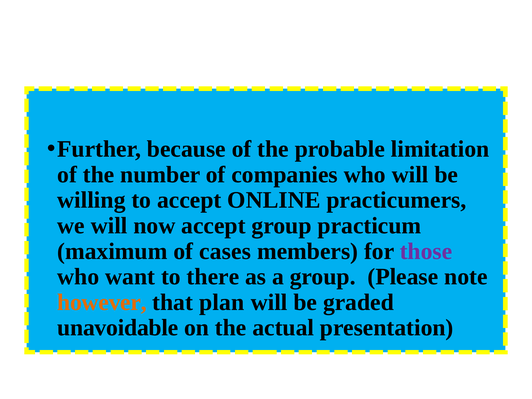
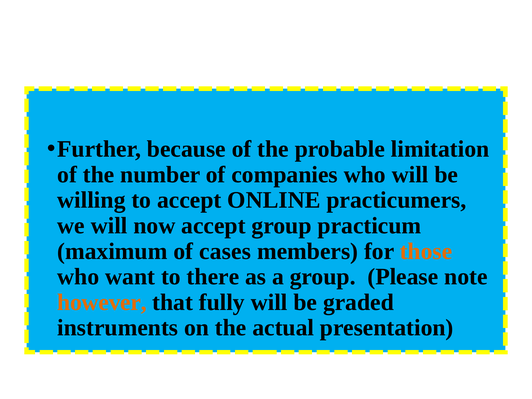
those colour: purple -> orange
plan: plan -> fully
unavoidable: unavoidable -> instruments
